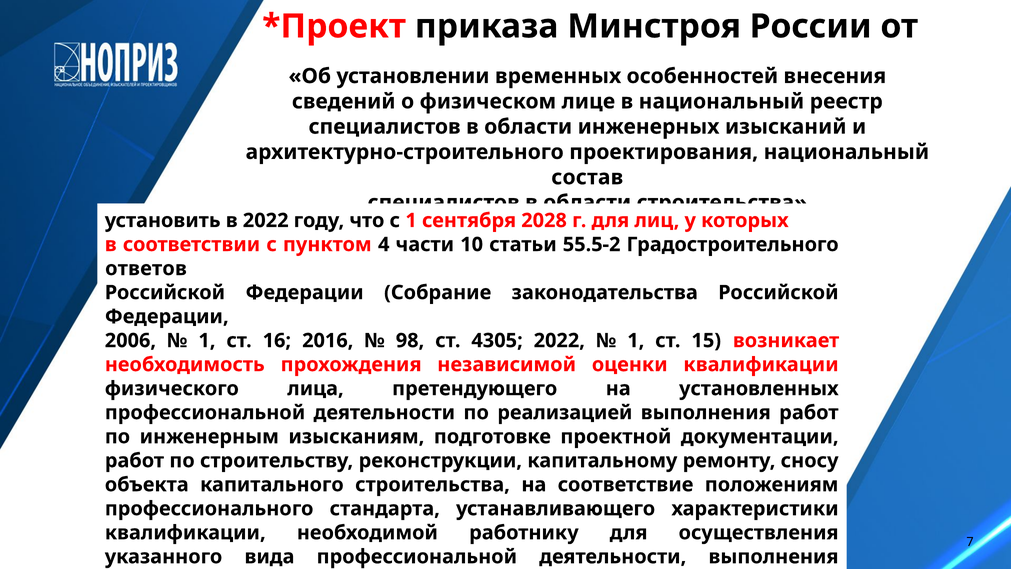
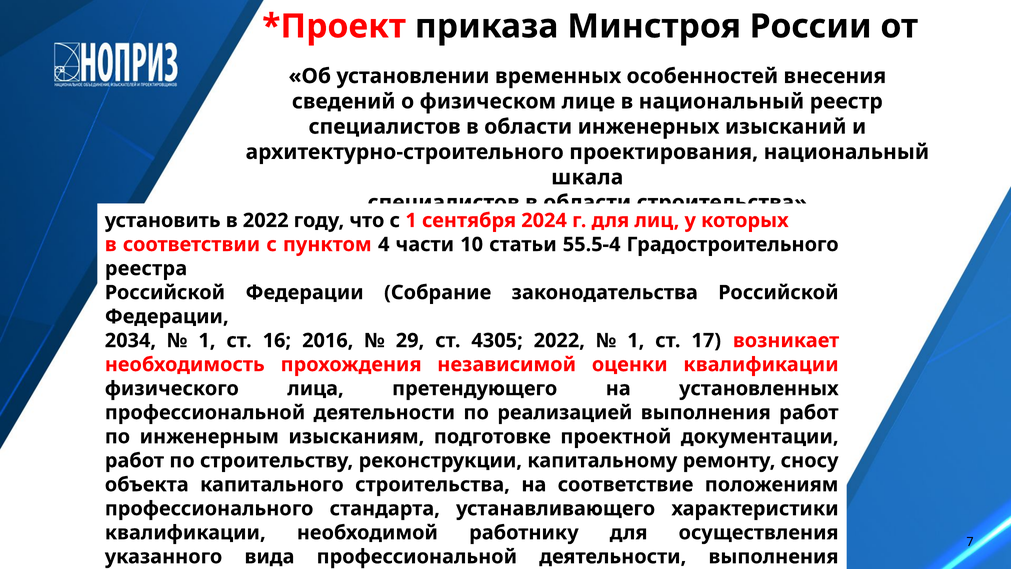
состав: состав -> шкала
2028: 2028 -> 2024
55.5-2: 55.5-2 -> 55.5-4
ответов: ответов -> реестра
2006: 2006 -> 2034
98: 98 -> 29
15: 15 -> 17
